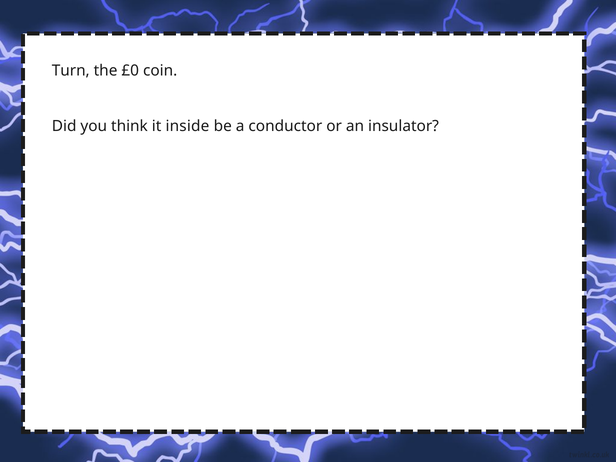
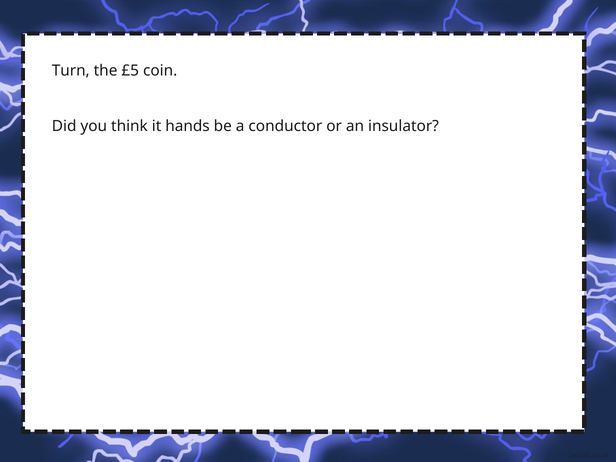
£0: £0 -> £5
inside: inside -> hands
